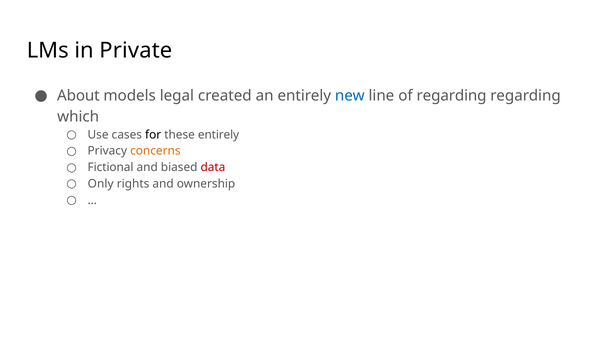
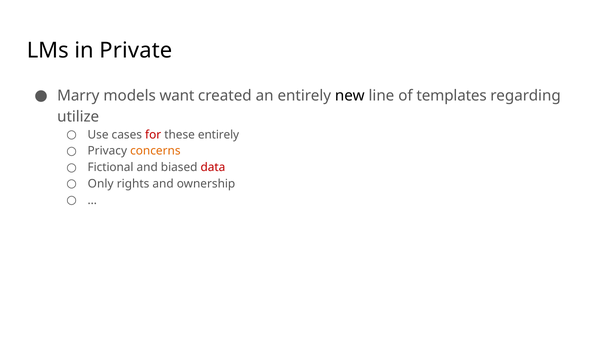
About: About -> Marry
legal: legal -> want
new colour: blue -> black
of regarding: regarding -> templates
which: which -> utilize
for colour: black -> red
